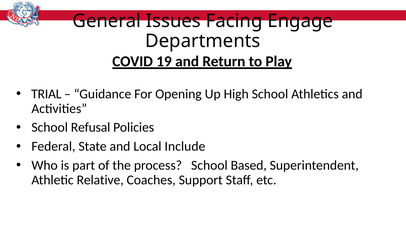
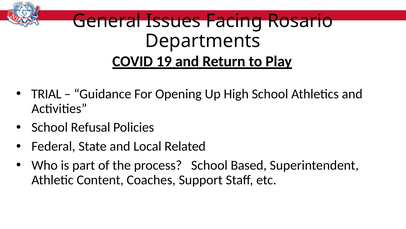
Engage: Engage -> Rosario
Include: Include -> Related
Relative: Relative -> Content
